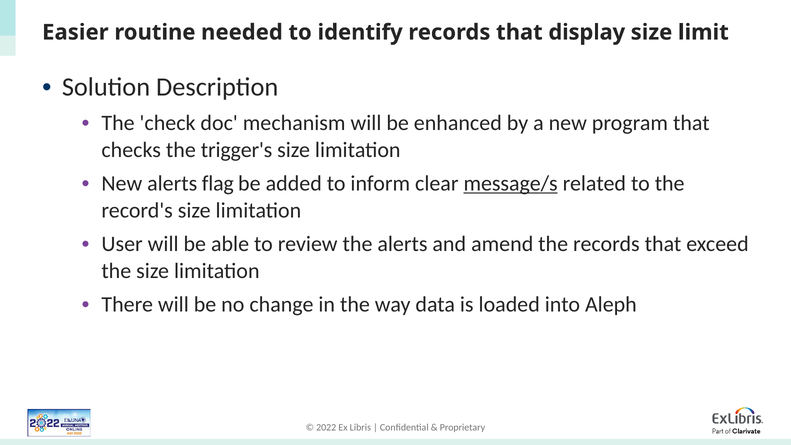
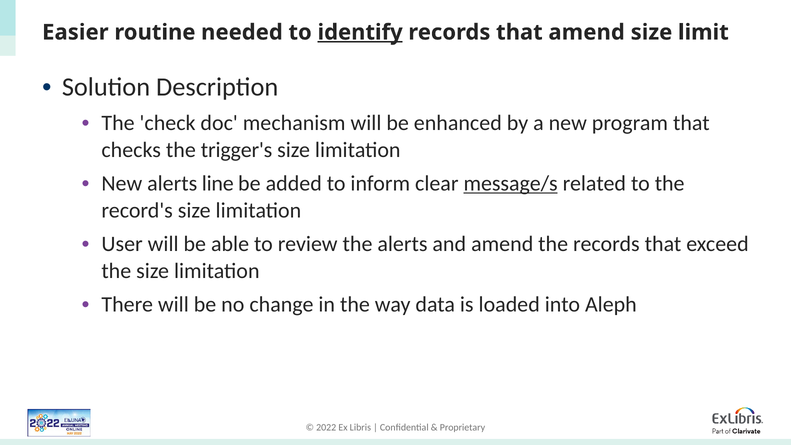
identify underline: none -> present
that display: display -> amend
flag: flag -> line
